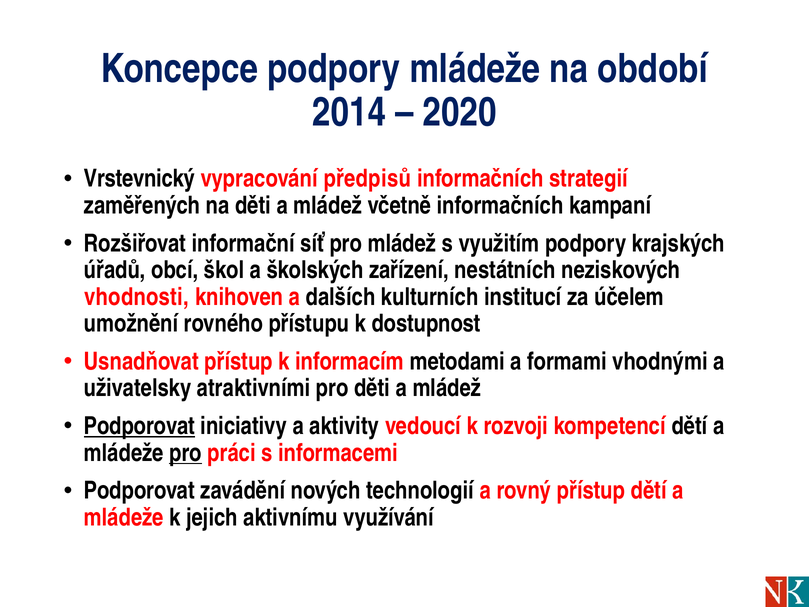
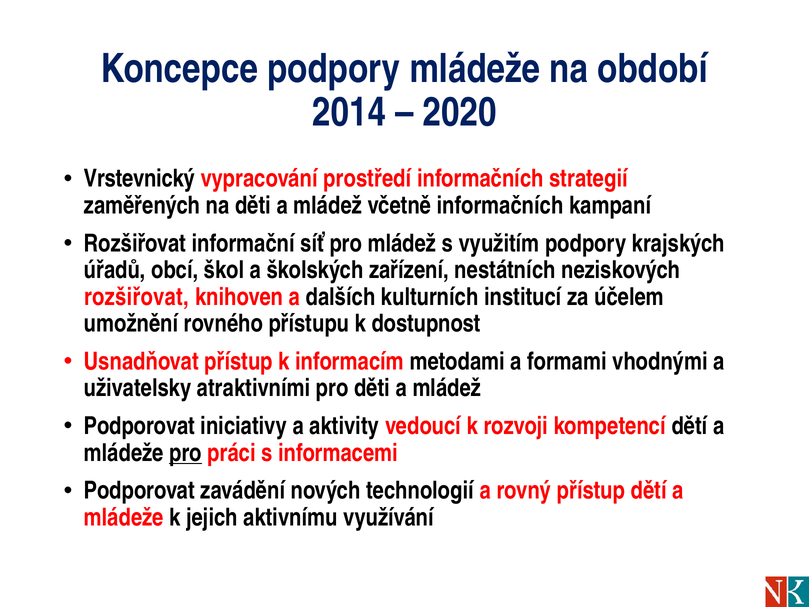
předpisů: předpisů -> prostředí
vhodnosti at (137, 297): vhodnosti -> rozšiřovat
Podporovat at (139, 426) underline: present -> none
